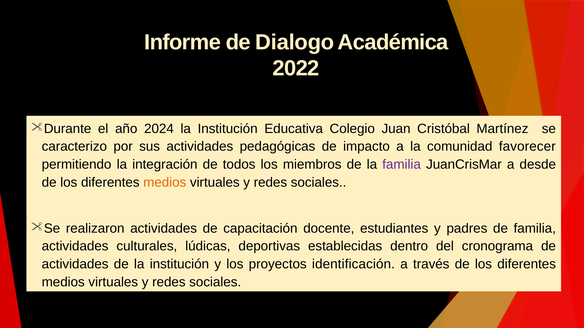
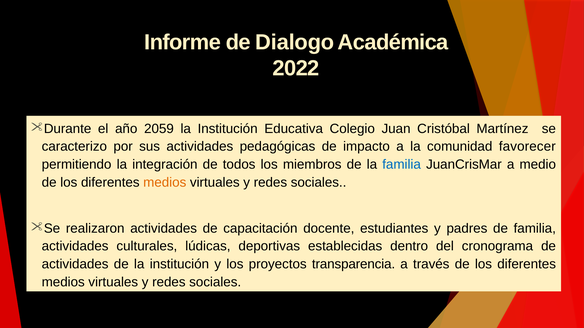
2024: 2024 -> 2059
familia at (402, 165) colour: purple -> blue
desde: desde -> medio
identificación: identificación -> transparencia
